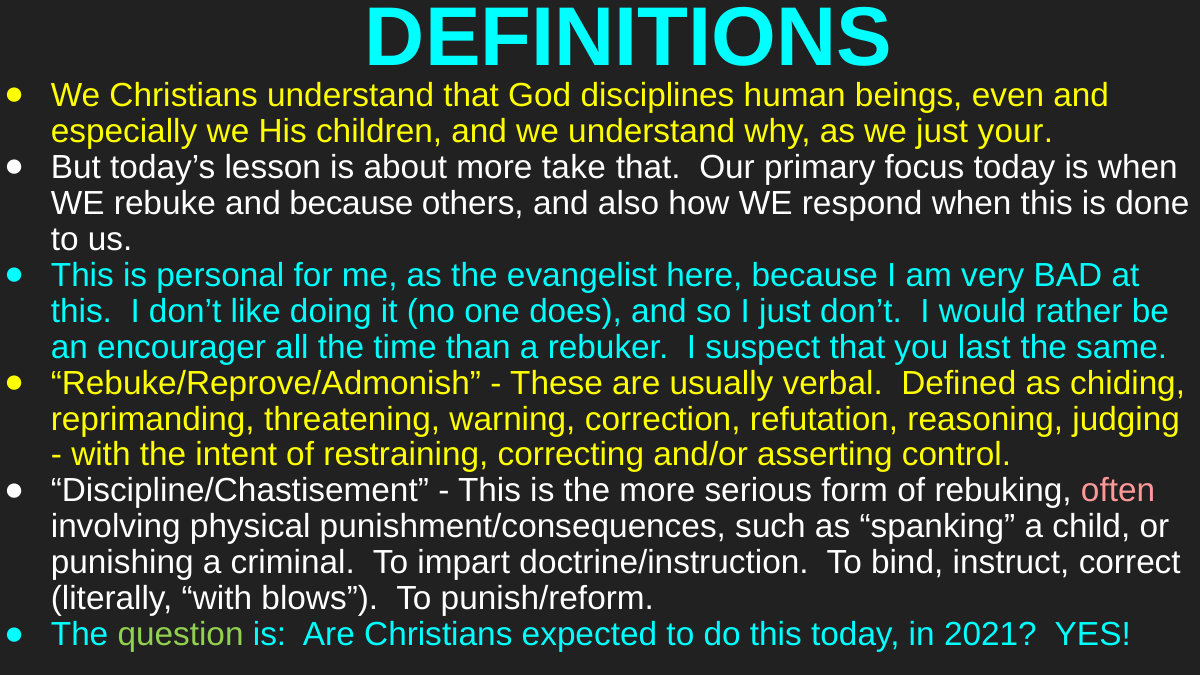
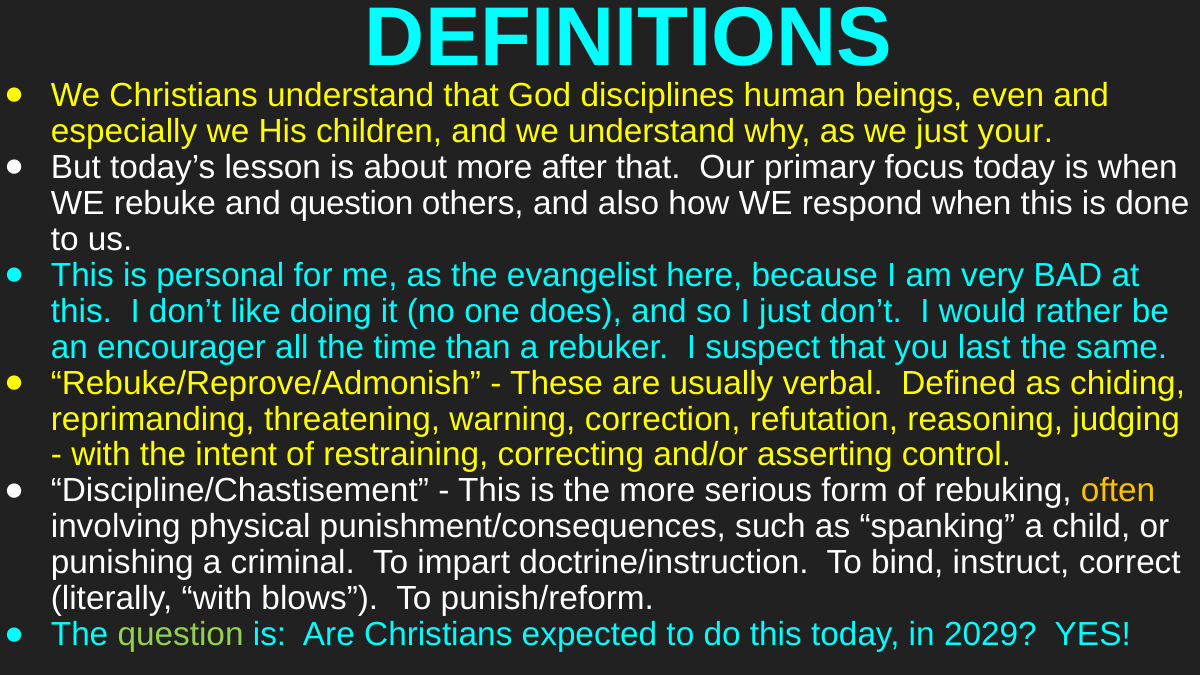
take: take -> after
and because: because -> question
often colour: pink -> yellow
2021: 2021 -> 2029
